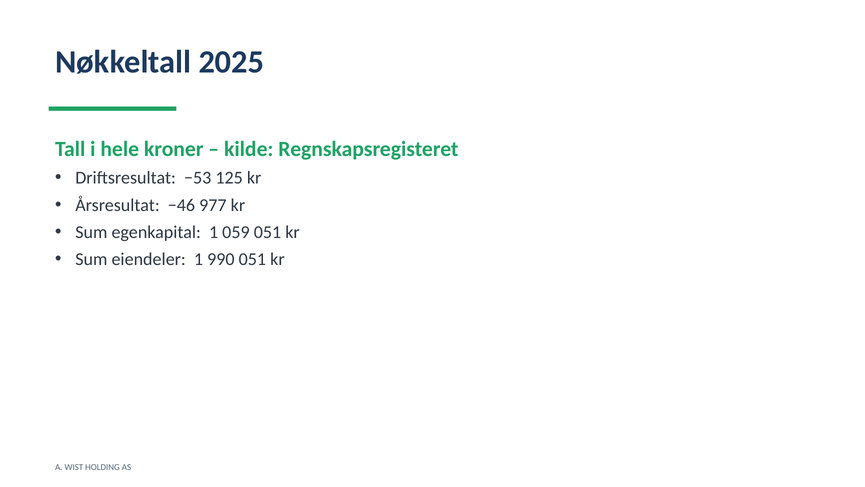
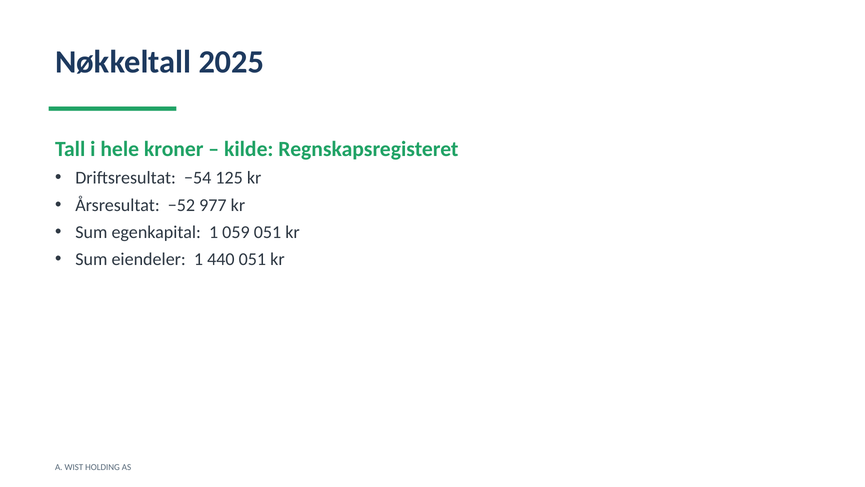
−53: −53 -> −54
−46: −46 -> −52
990: 990 -> 440
